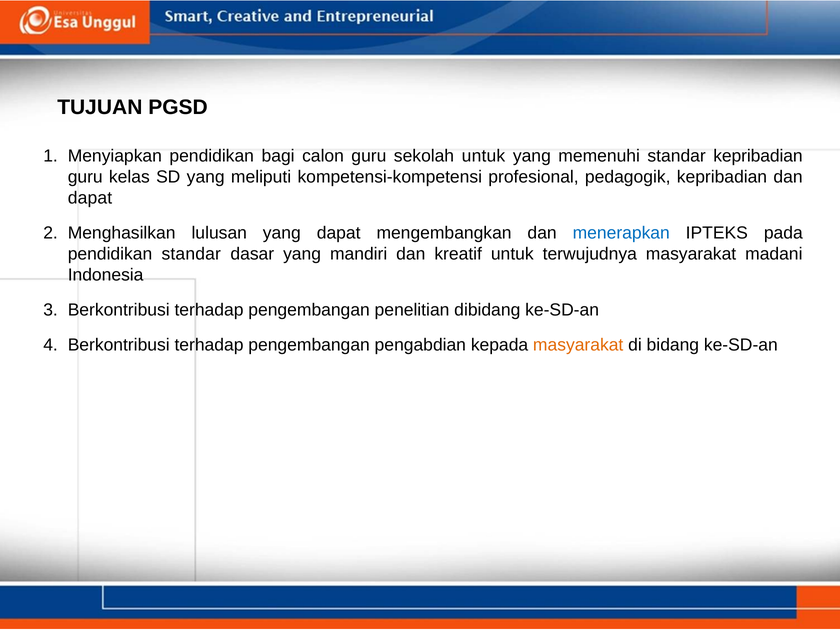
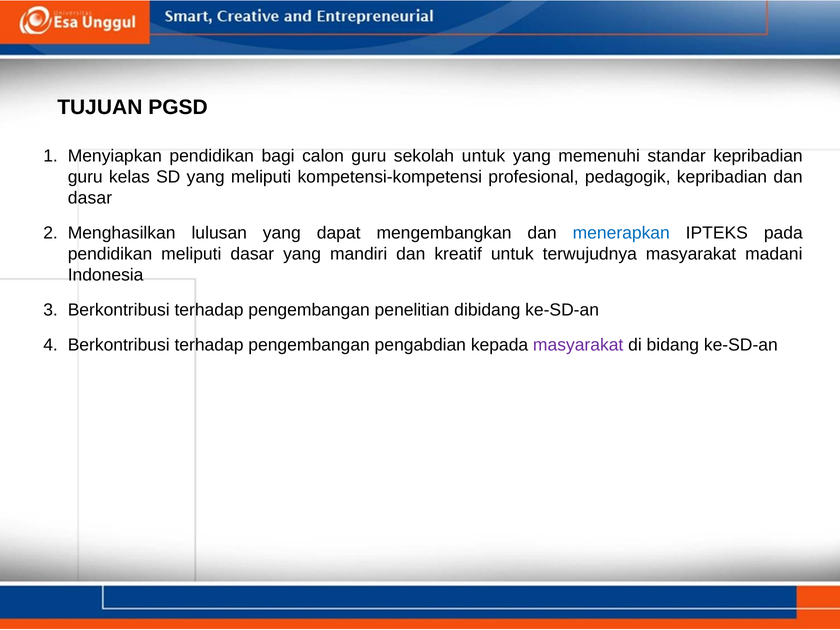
dapat at (90, 198): dapat -> dasar
pendidikan standar: standar -> meliputi
masyarakat at (578, 345) colour: orange -> purple
